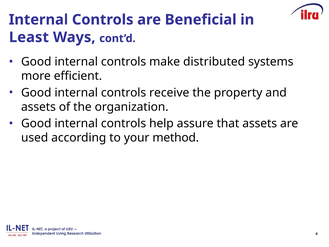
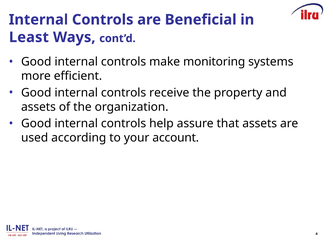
distributed: distributed -> monitoring
method: method -> account
